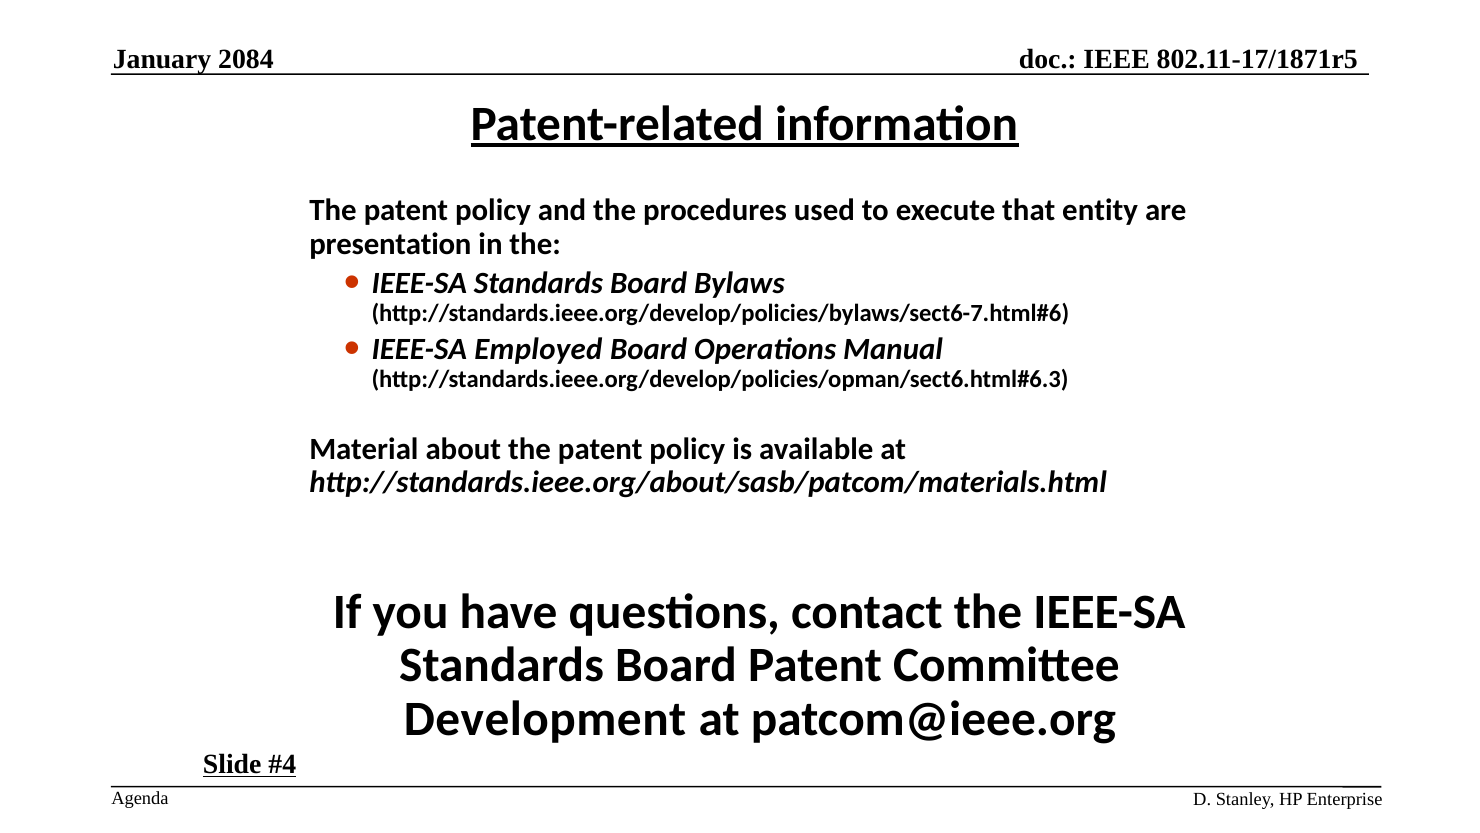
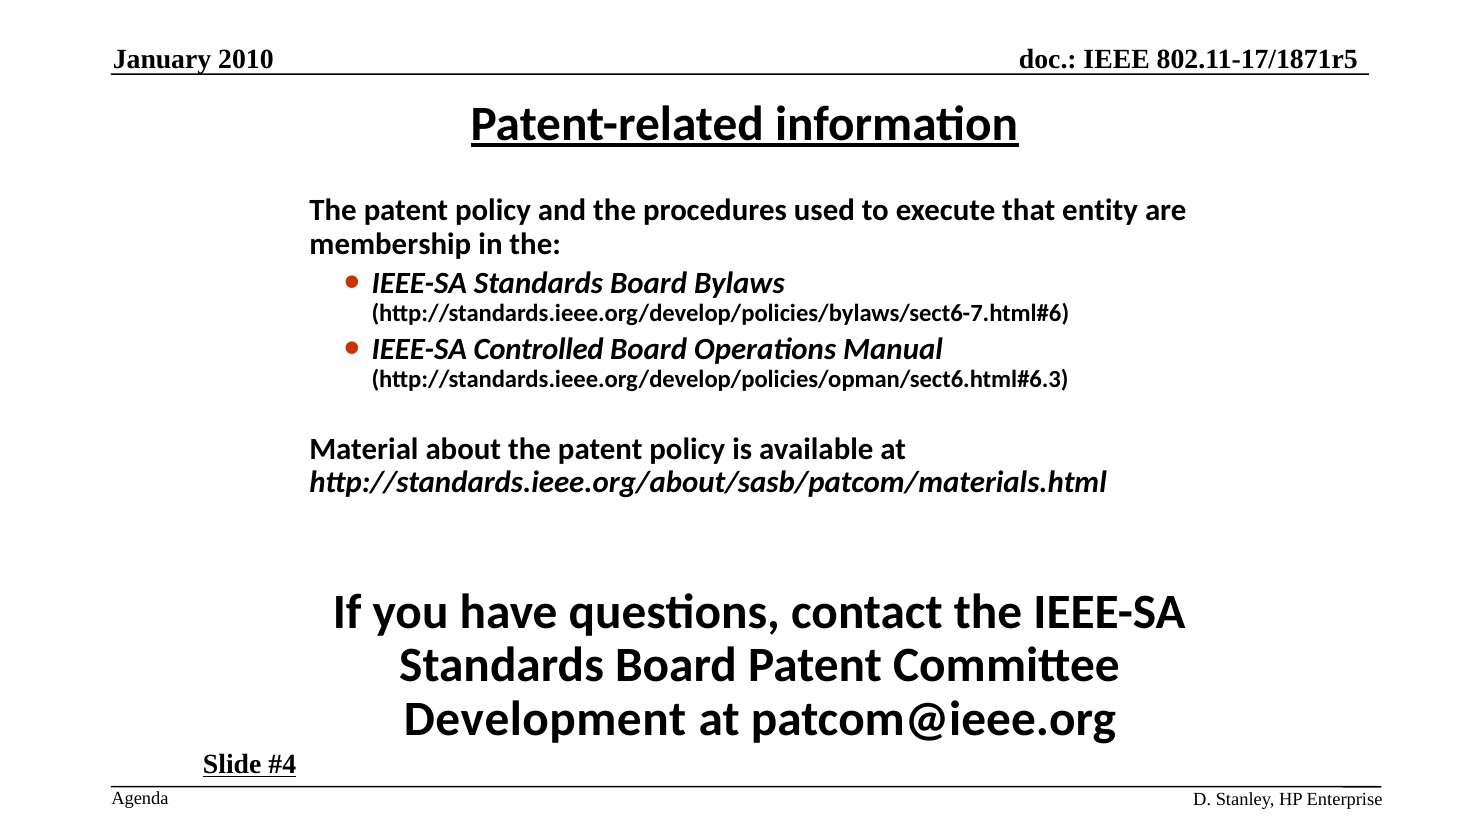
2084: 2084 -> 2010
presentation: presentation -> membership
Employed: Employed -> Controlled
